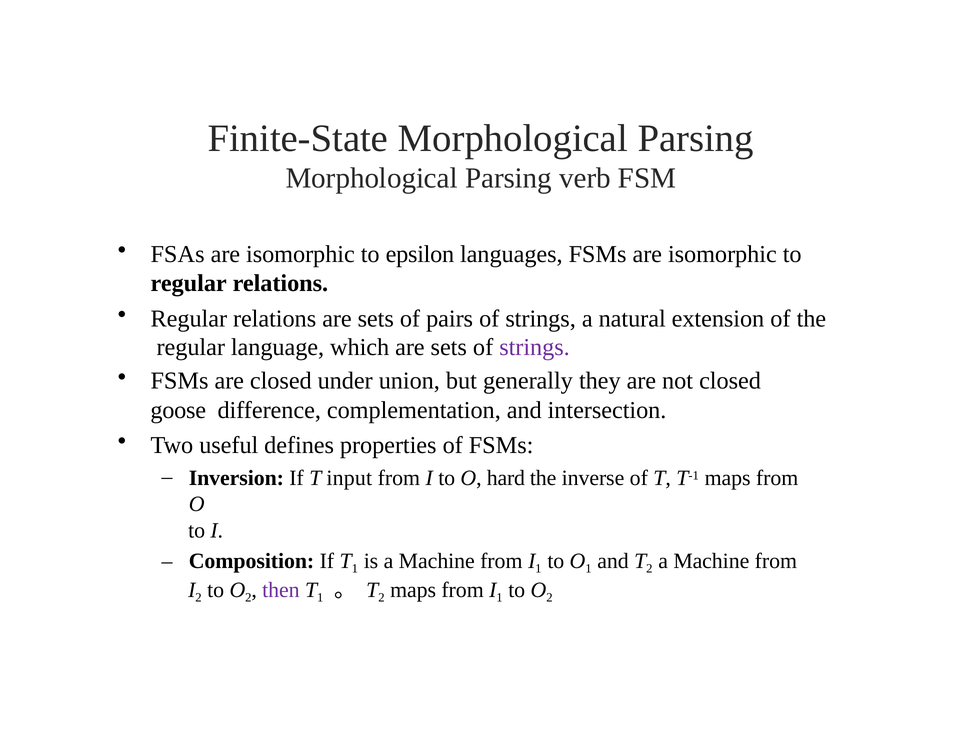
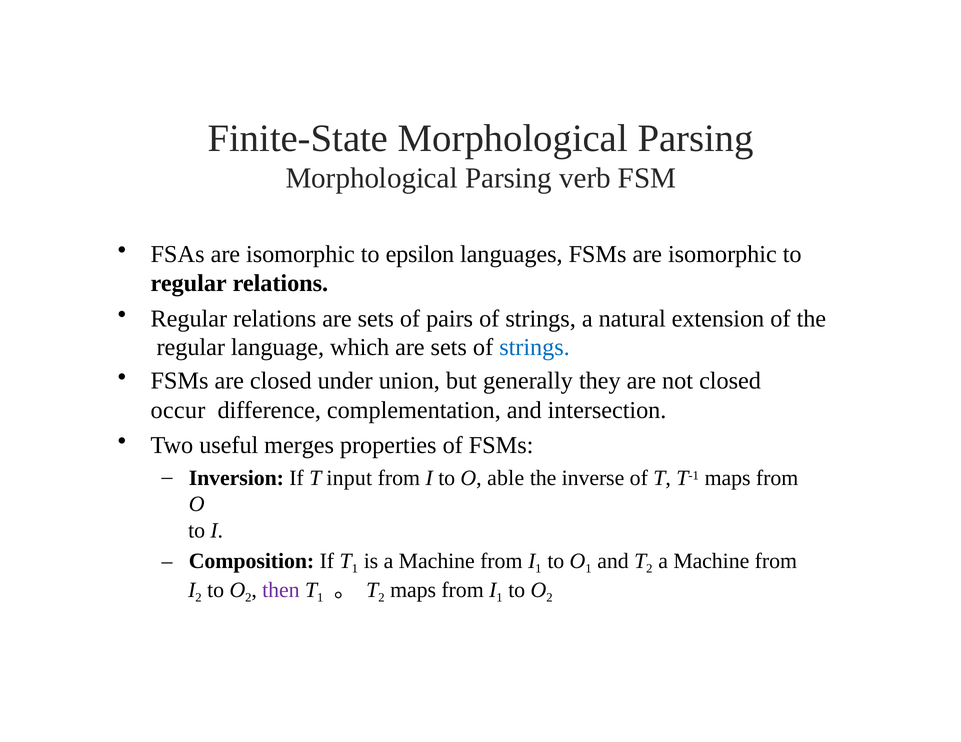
strings at (535, 347) colour: purple -> blue
goose: goose -> occur
defines: defines -> merges
hard: hard -> able
